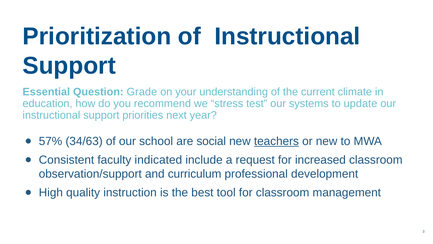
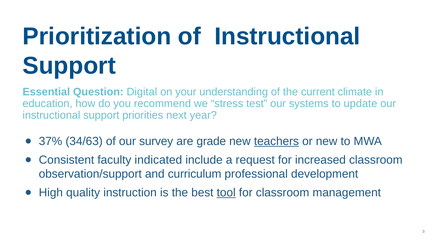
Grade: Grade -> Digital
57%: 57% -> 37%
school: school -> survey
social: social -> grade
tool underline: none -> present
